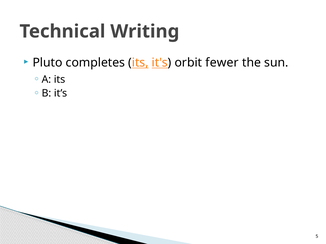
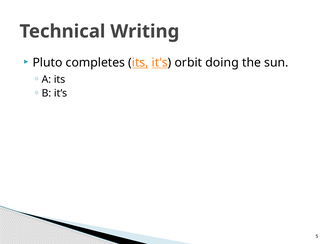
fewer: fewer -> doing
